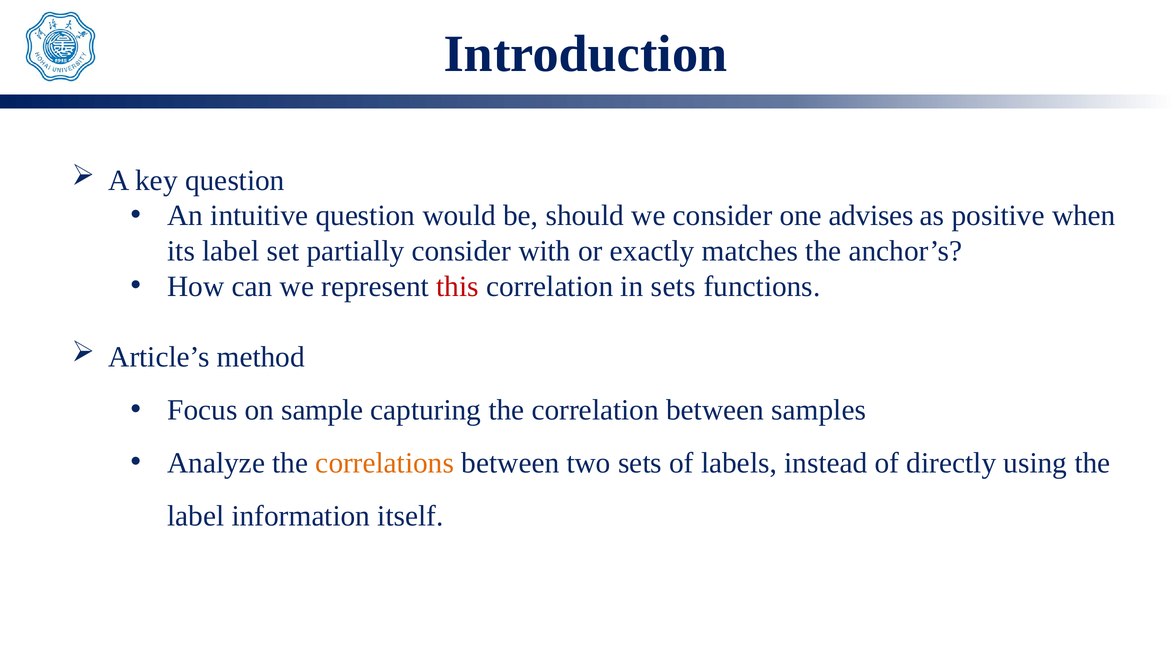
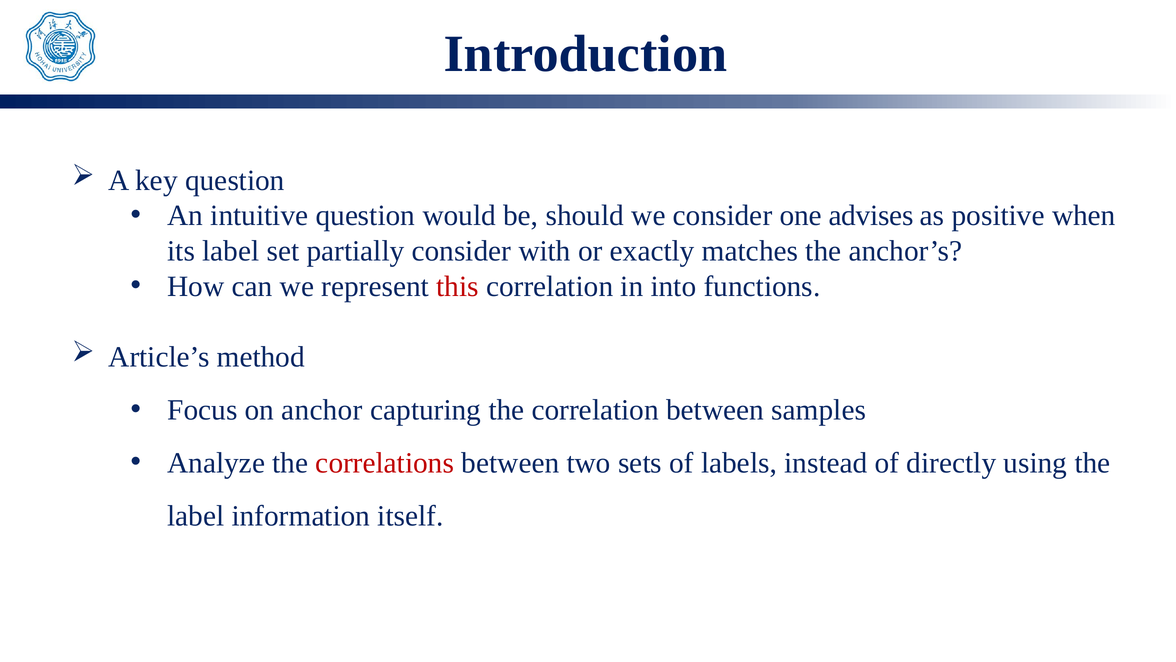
in sets: sets -> into
sample: sample -> anchor
correlations colour: orange -> red
